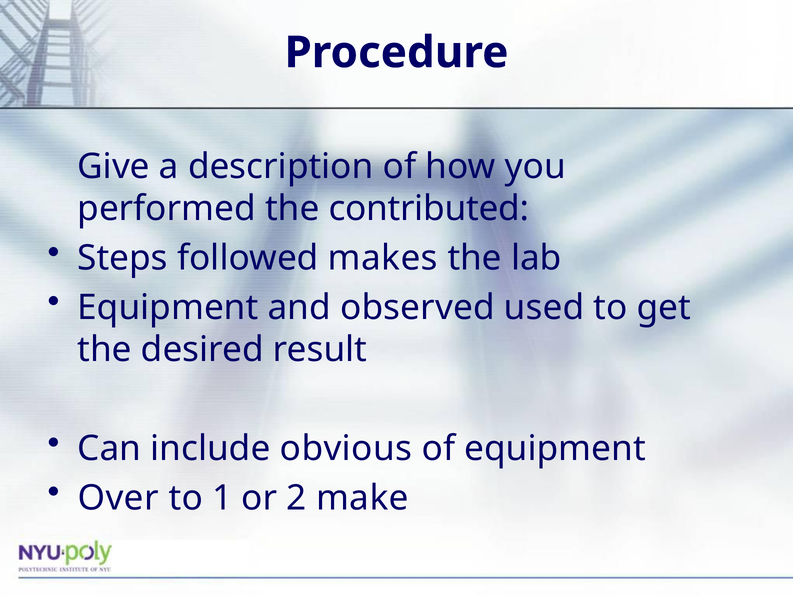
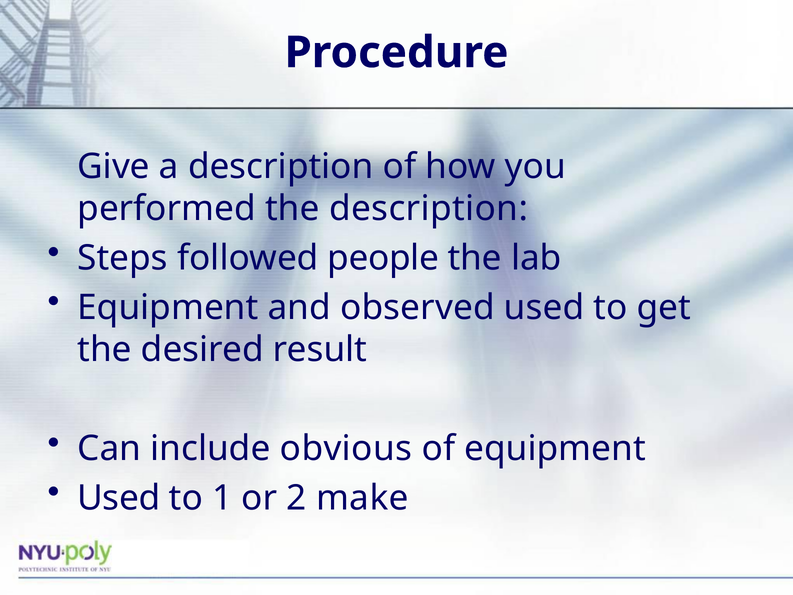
the contributed: contributed -> description
makes: makes -> people
Over at (118, 498): Over -> Used
